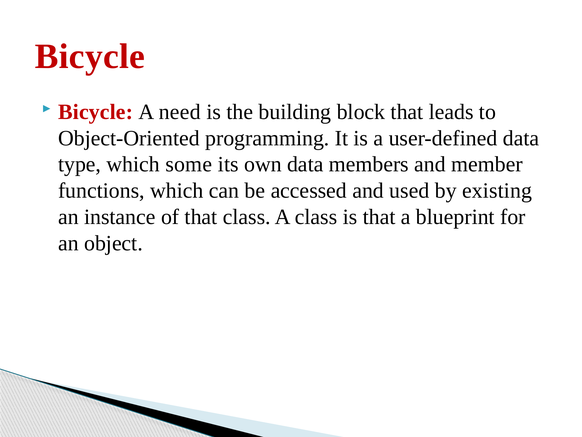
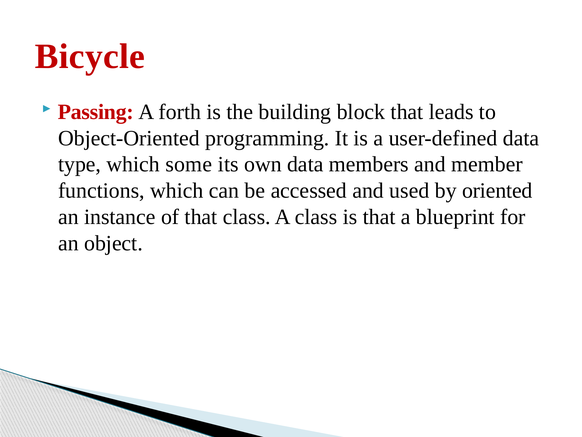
Bicycle at (96, 112): Bicycle -> Passing
need: need -> forth
existing: existing -> oriented
